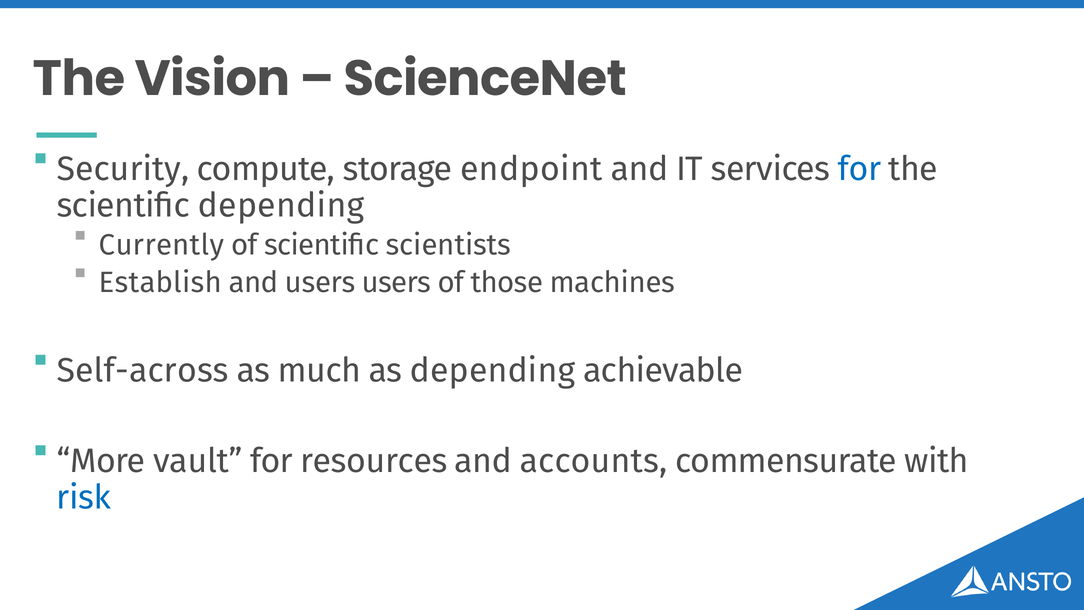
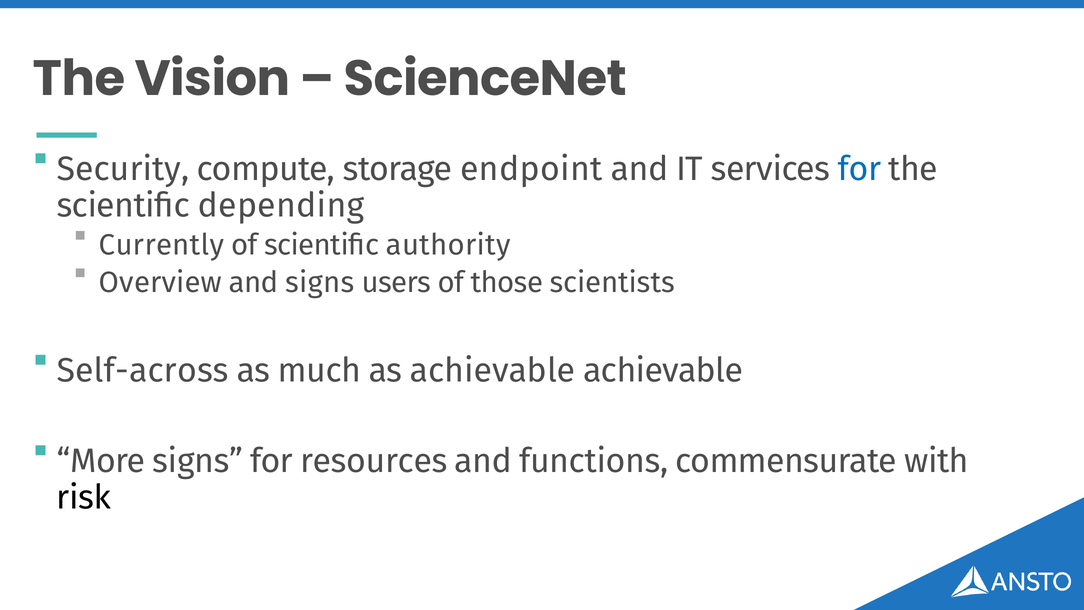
scientists: scientists -> authority
Establish: Establish -> Overview
and users: users -> signs
machines: machines -> scientists
as depending: depending -> achievable
More vault: vault -> signs
accounts: accounts -> functions
risk colour: blue -> black
